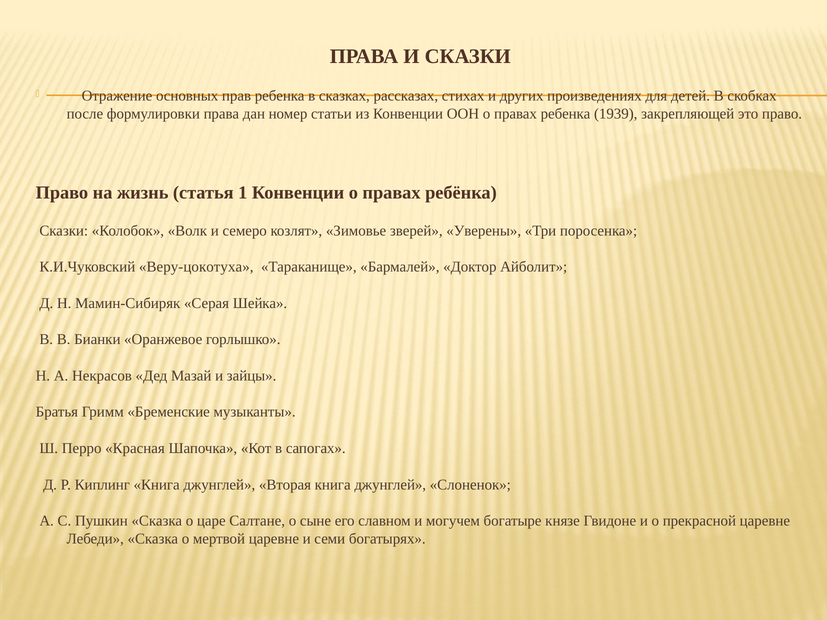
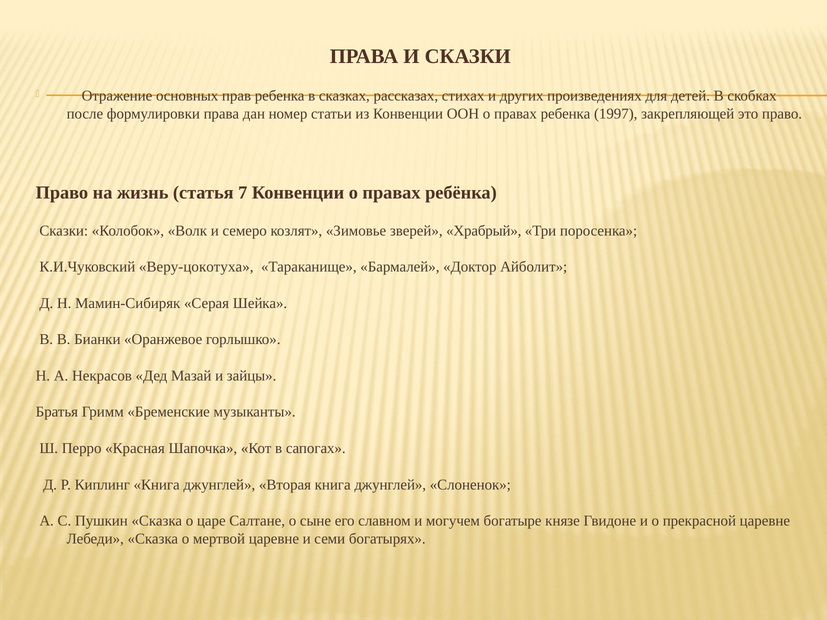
1939: 1939 -> 1997
1: 1 -> 7
Уверены: Уверены -> Храбрый
